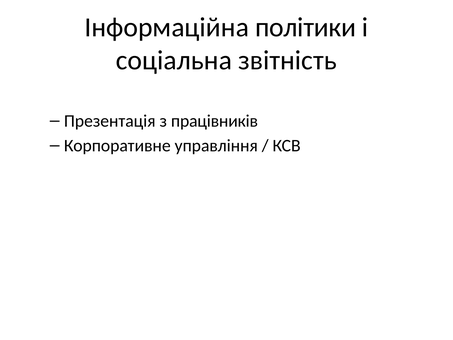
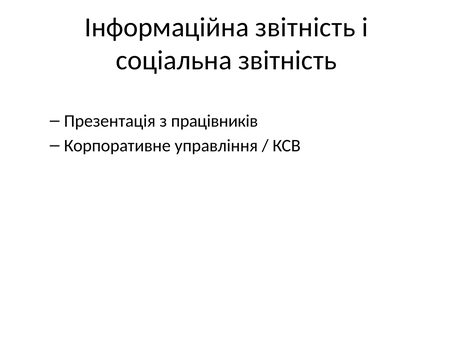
Інформаційна політики: політики -> звітність
